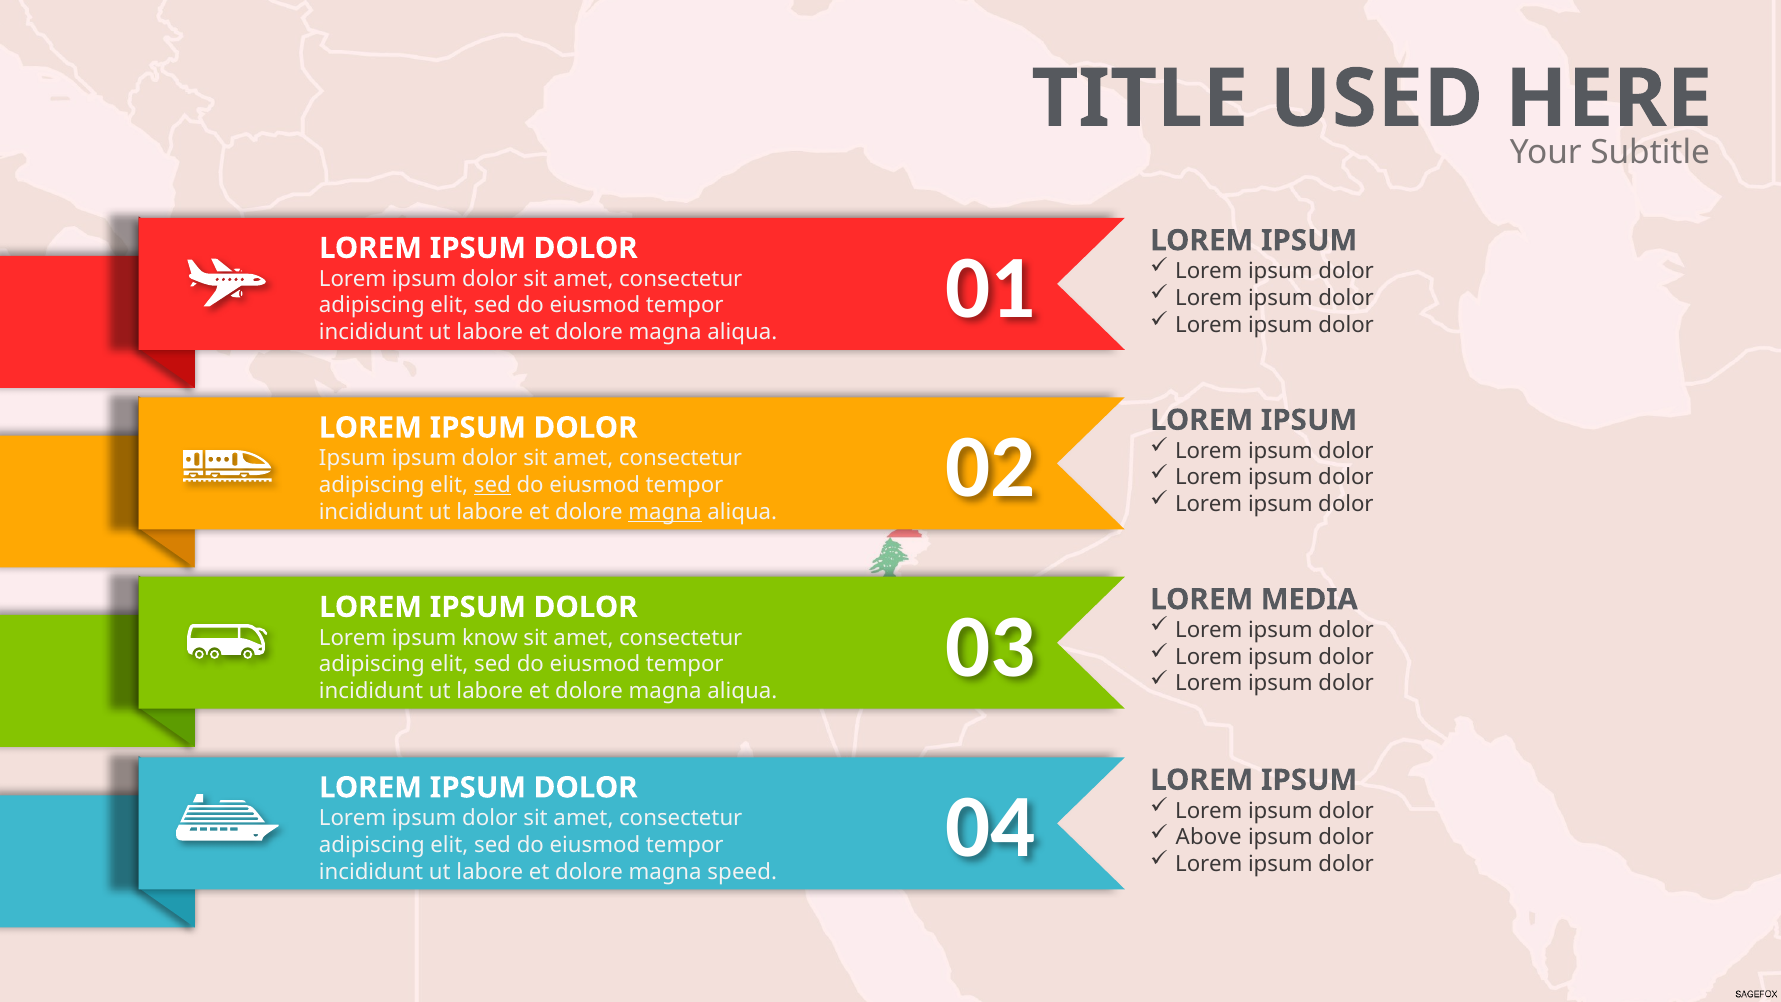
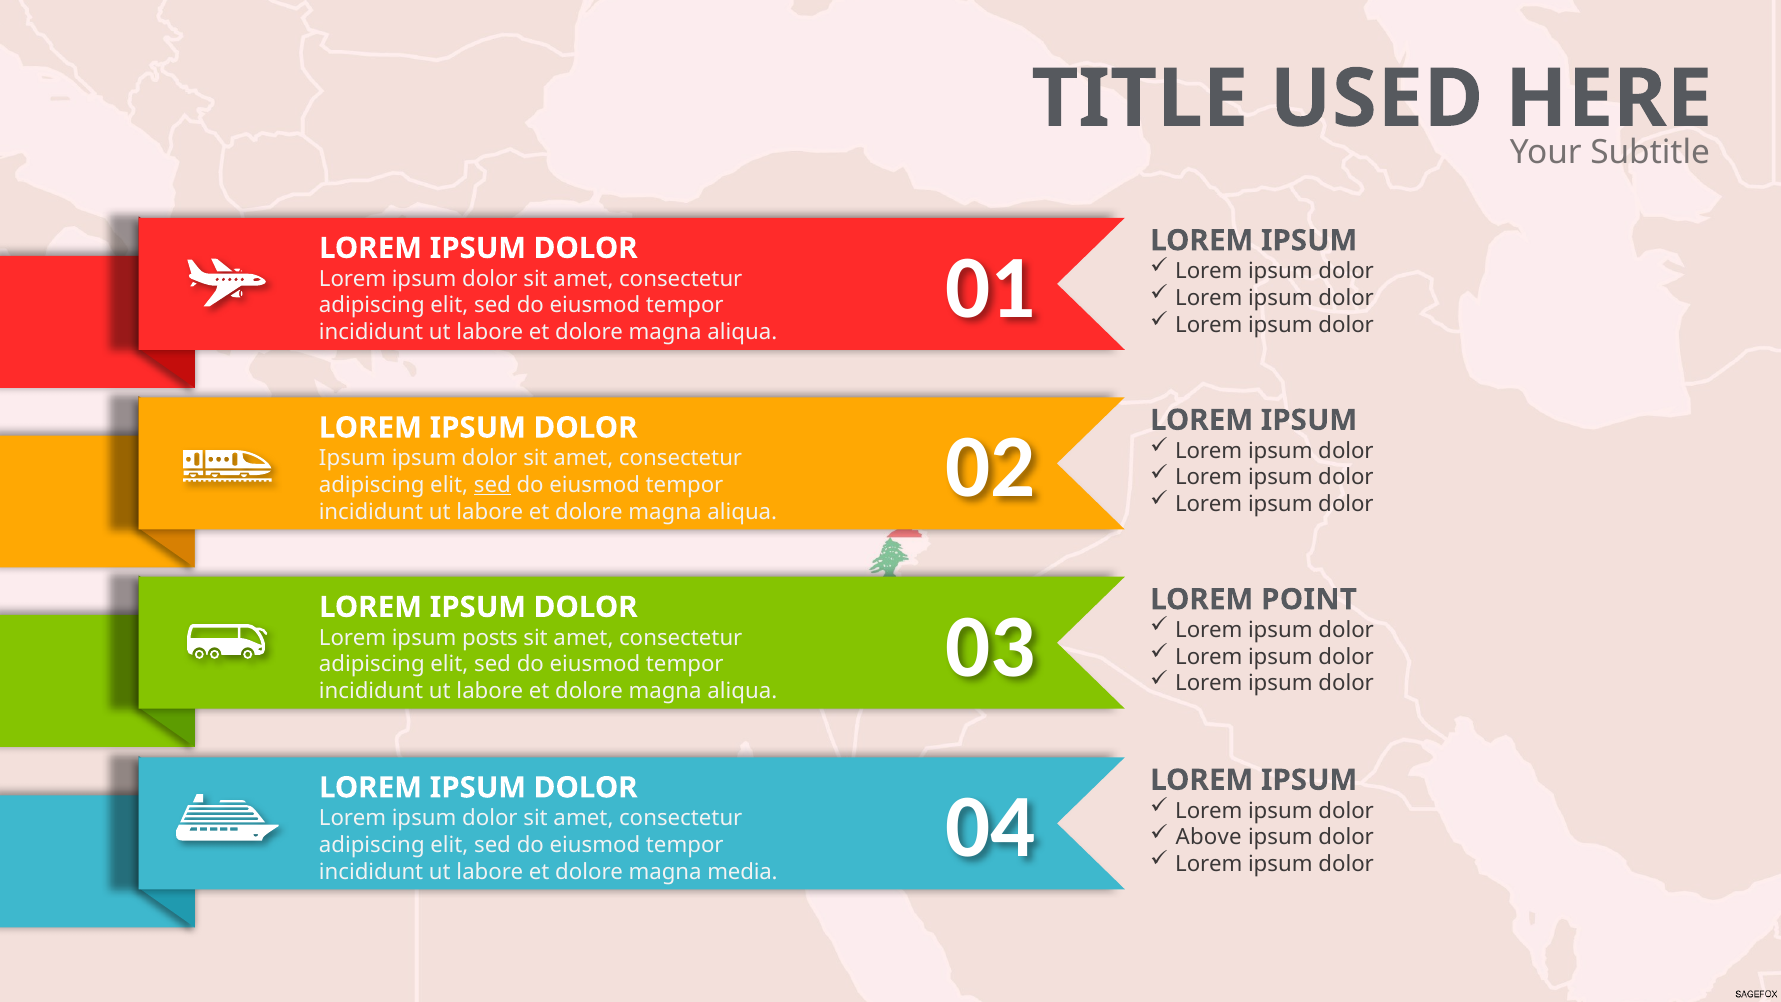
magna at (665, 512) underline: present -> none
MEDIA: MEDIA -> POINT
know: know -> posts
speed: speed -> media
